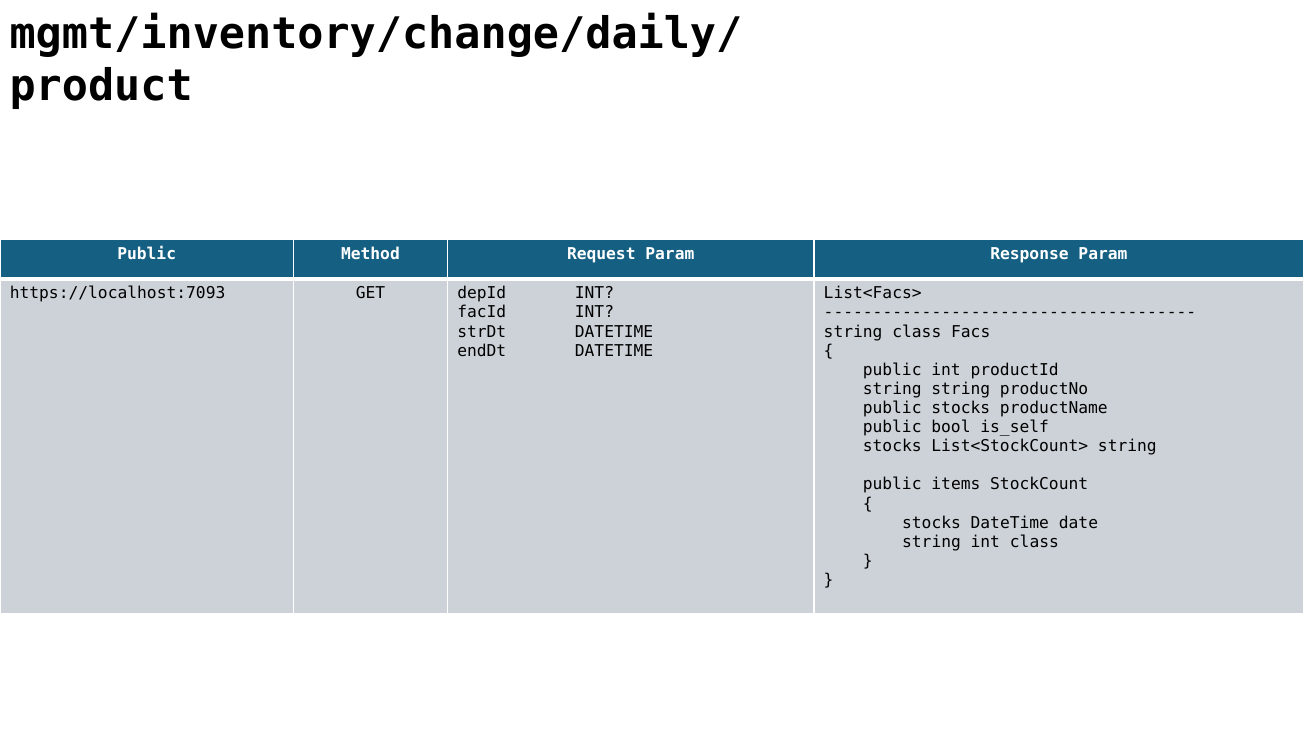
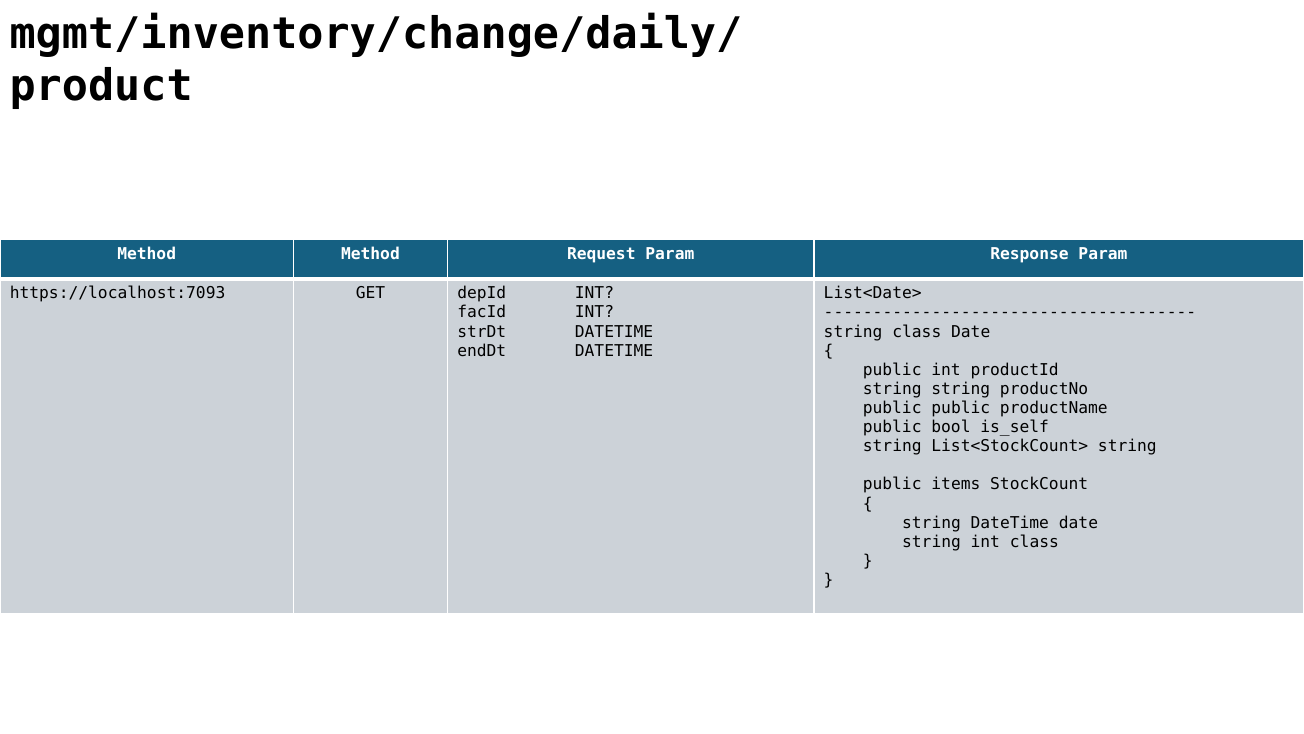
Public at (147, 254): Public -> Method
List<Facs>: List<Facs> -> List<Date>
class Facs: Facs -> Date
public stocks: stocks -> public
stocks at (892, 446): stocks -> string
stocks at (932, 522): stocks -> string
